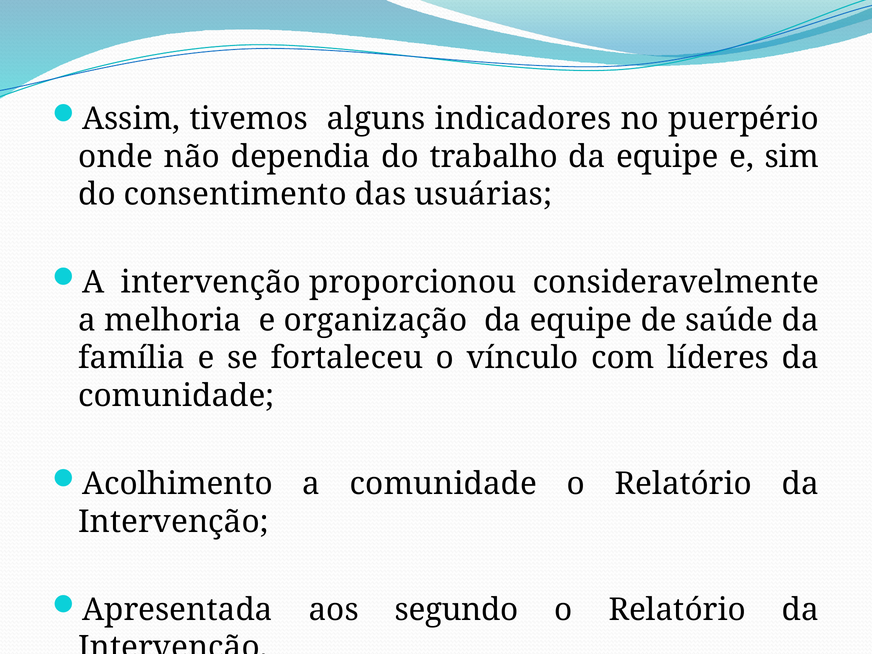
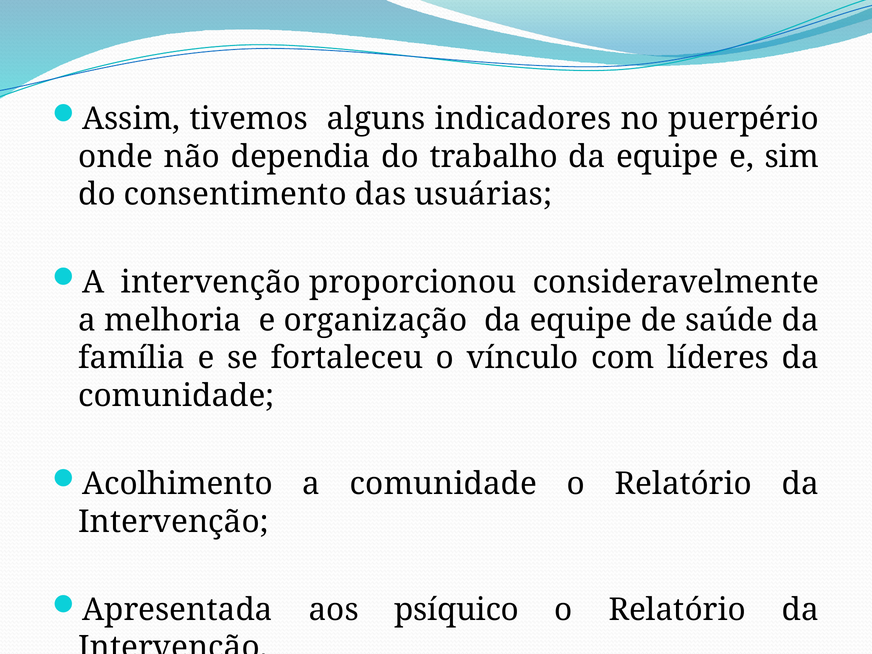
segundo: segundo -> psíquico
